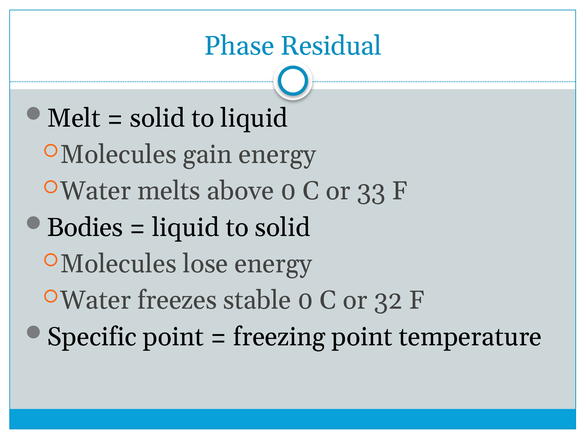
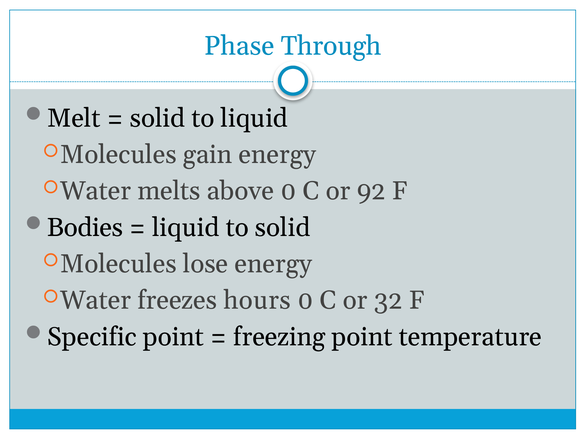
Residual: Residual -> Through
33: 33 -> 92
stable: stable -> hours
